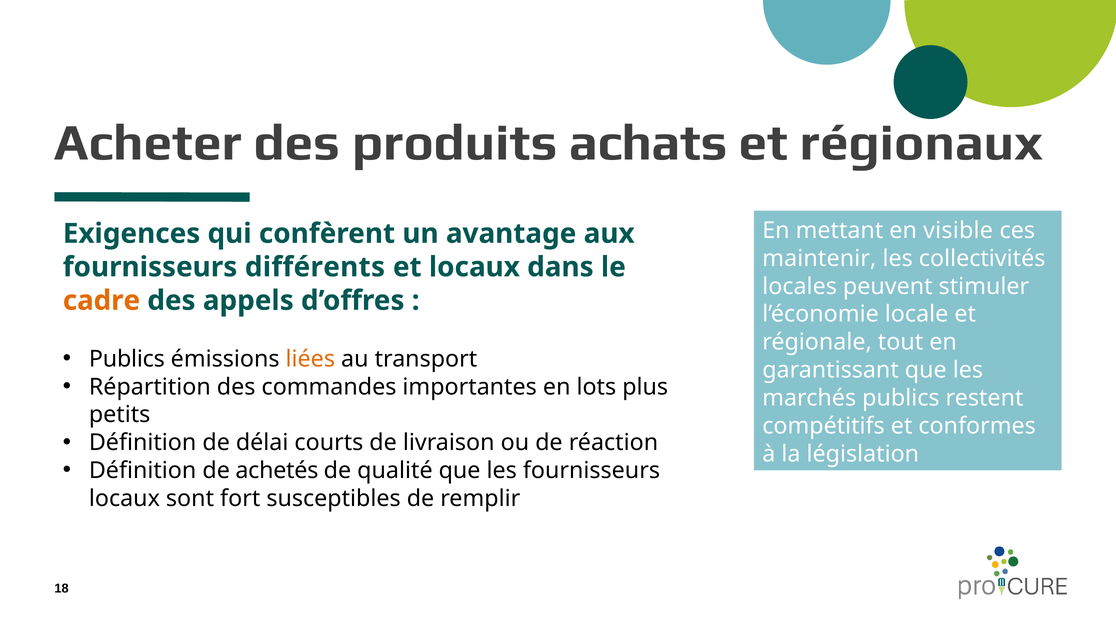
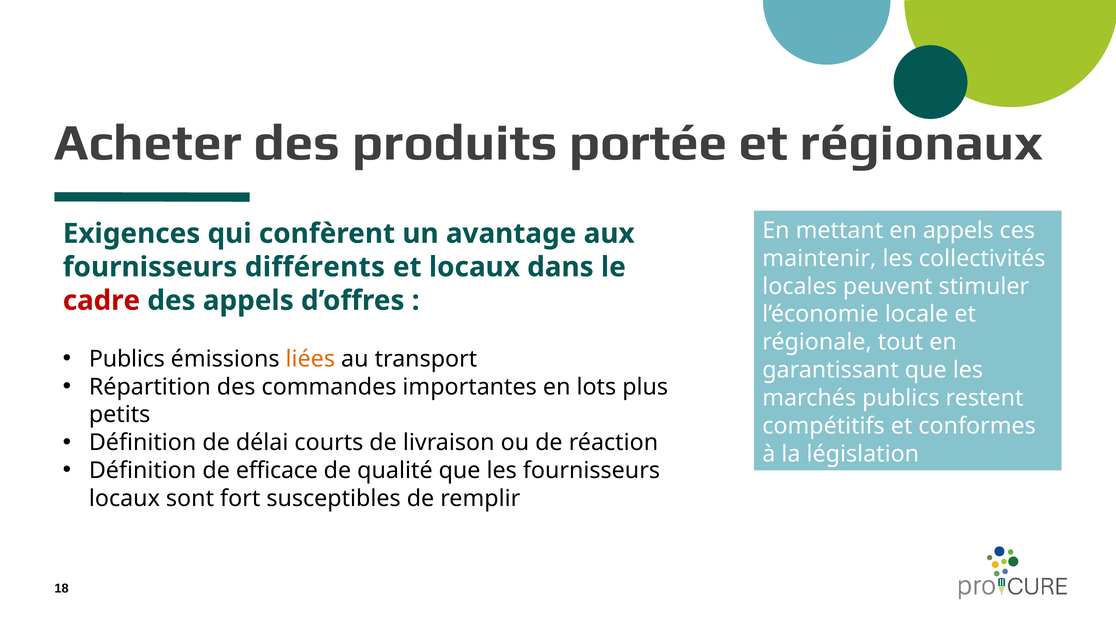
achats: achats -> portée
en visible: visible -> appels
cadre colour: orange -> red
achetés: achetés -> efficace
